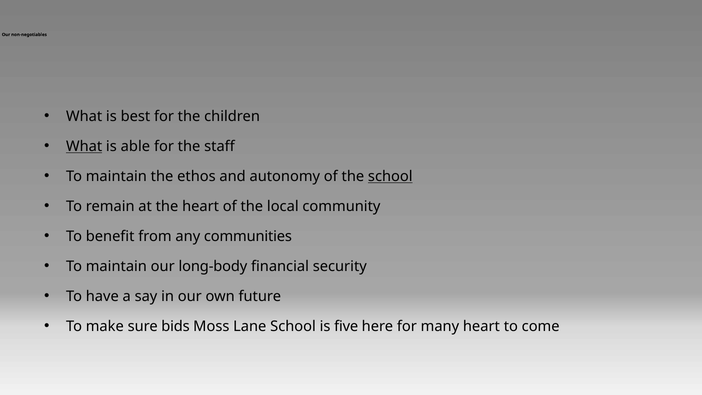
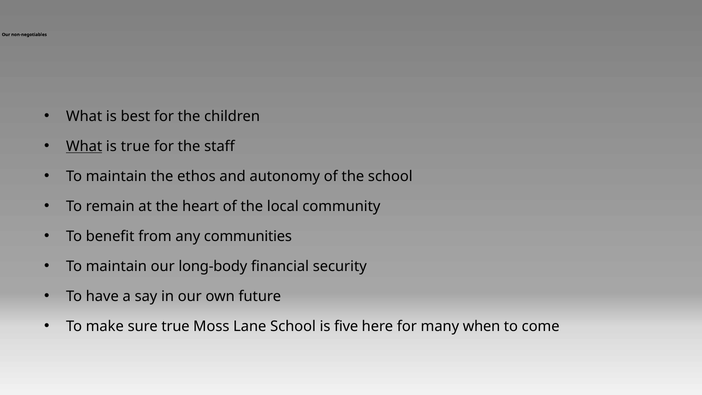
is able: able -> true
school at (390, 176) underline: present -> none
sure bids: bids -> true
many heart: heart -> when
